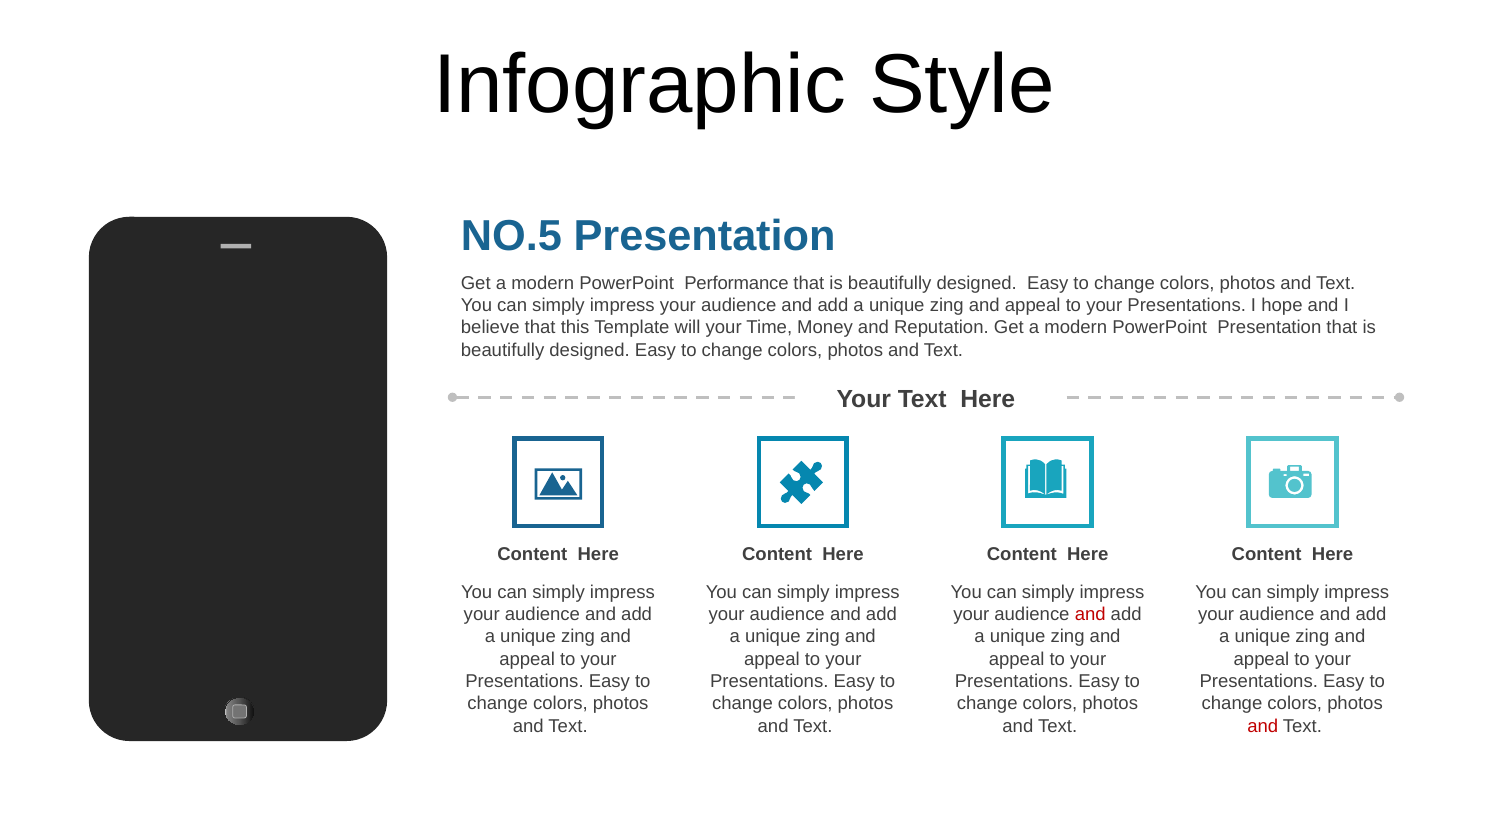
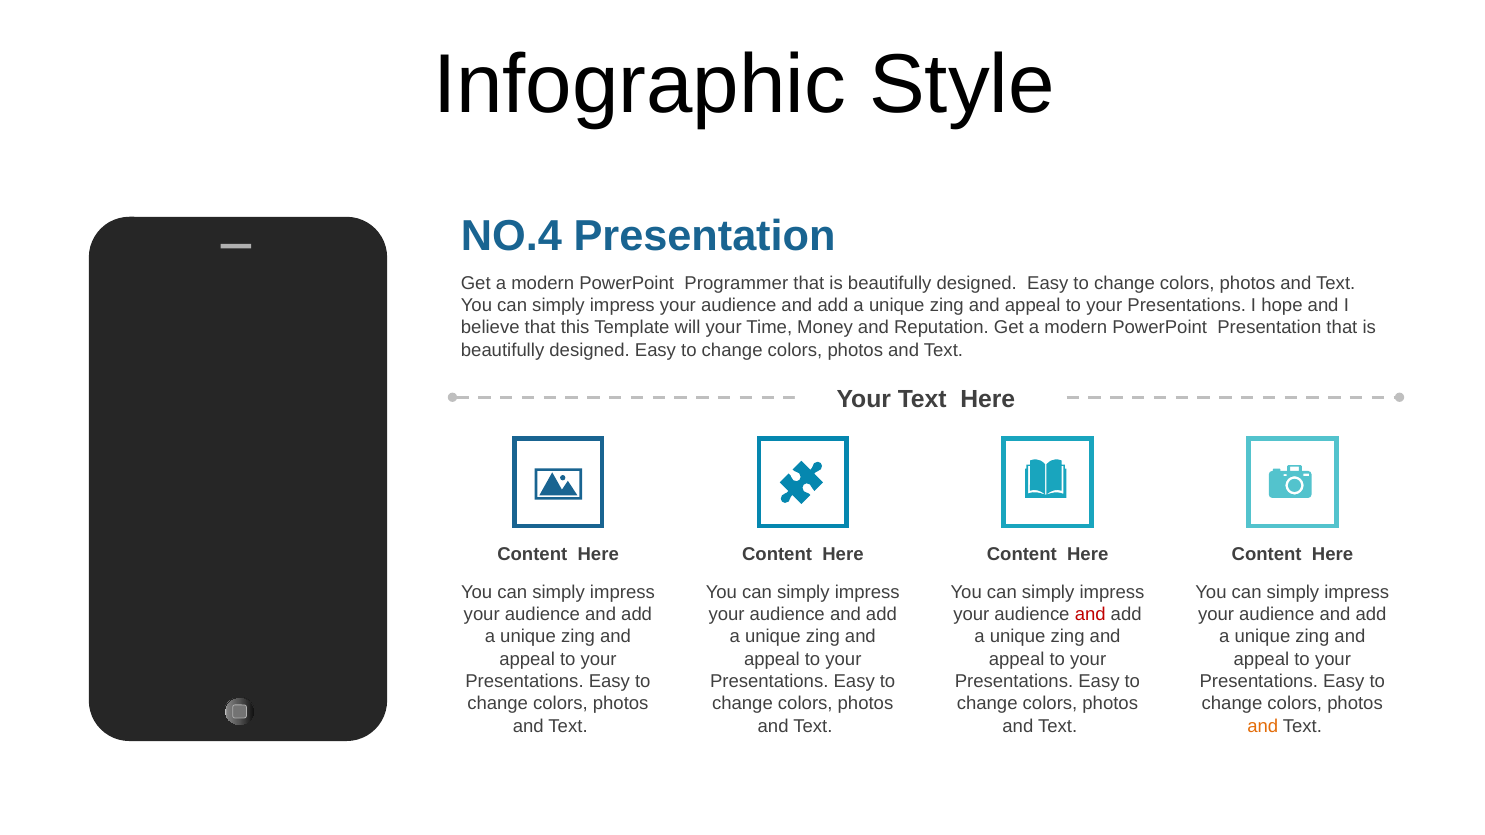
NO.5: NO.5 -> NO.4
Performance: Performance -> Programmer
and at (1263, 726) colour: red -> orange
